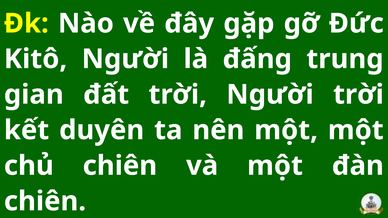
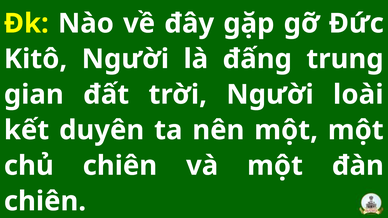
Người trời: trời -> loài
